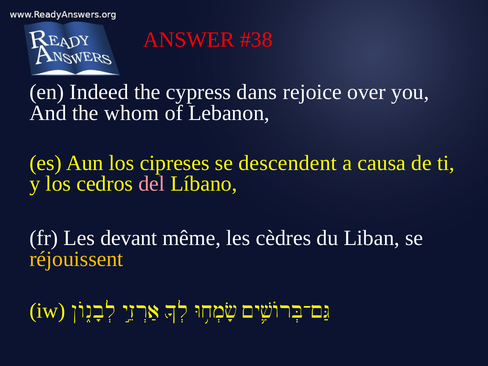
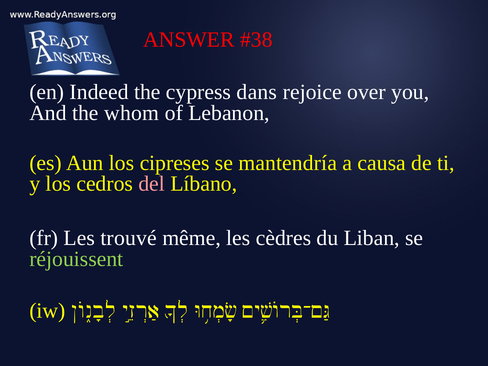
descendent: descendent -> mantendría
devant: devant -> trouvé
réjouissent colour: yellow -> light green
